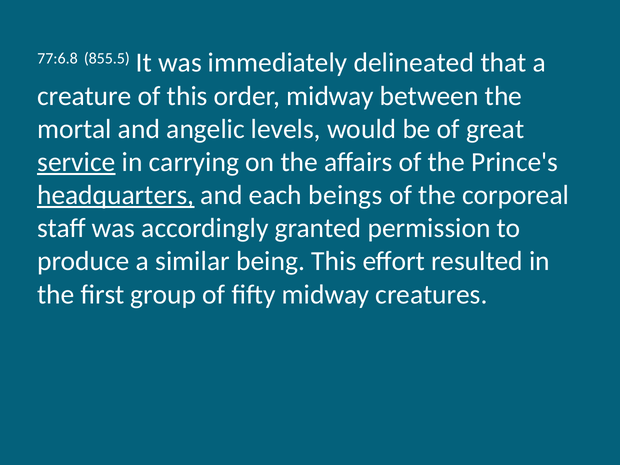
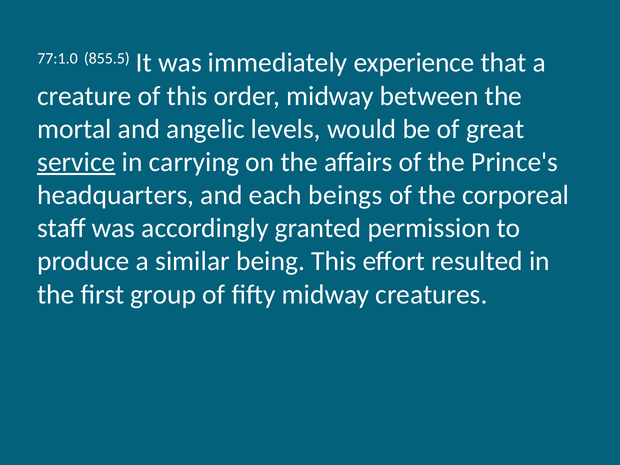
77:6.8: 77:6.8 -> 77:1.0
delineated: delineated -> experience
headquarters underline: present -> none
